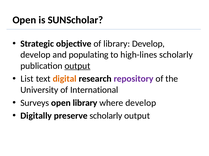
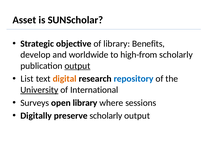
Open at (24, 20): Open -> Asset
library Develop: Develop -> Benefits
populating: populating -> worldwide
high-lines: high-lines -> high-from
repository colour: purple -> blue
University underline: none -> present
where develop: develop -> sessions
